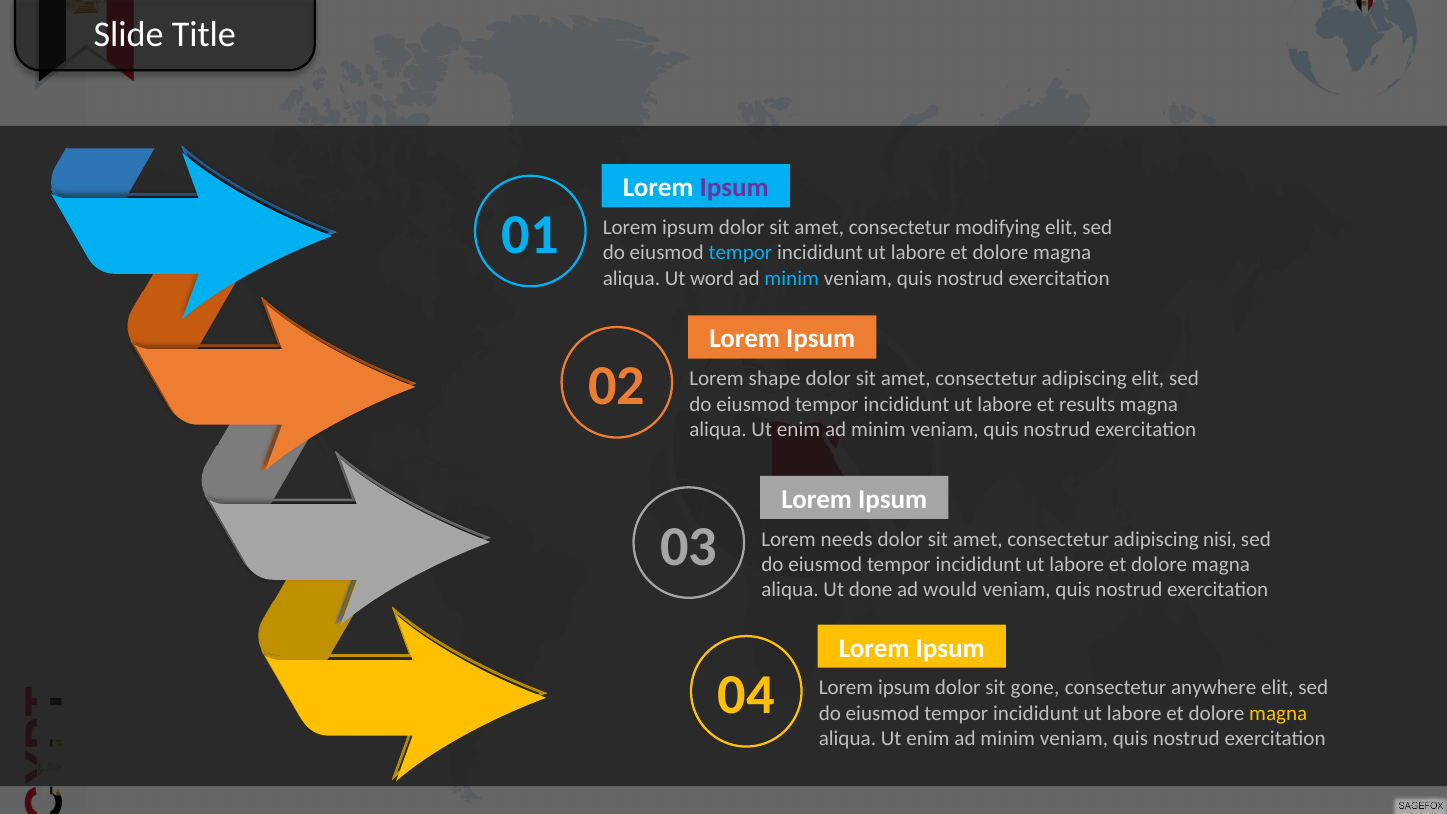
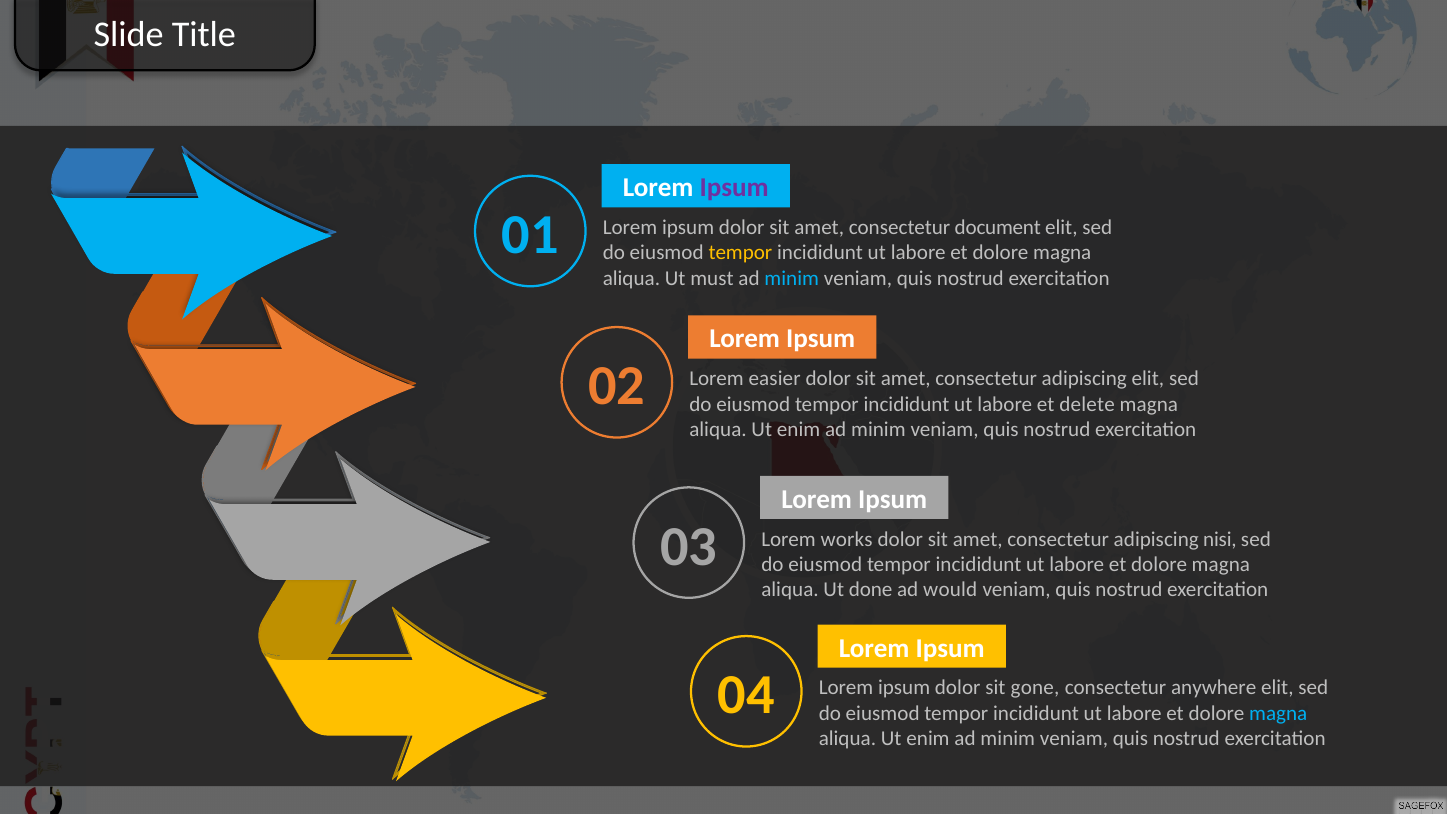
modifying: modifying -> document
tempor at (740, 253) colour: light blue -> yellow
word: word -> must
shape: shape -> easier
results: results -> delete
needs: needs -> works
magna at (1278, 713) colour: yellow -> light blue
